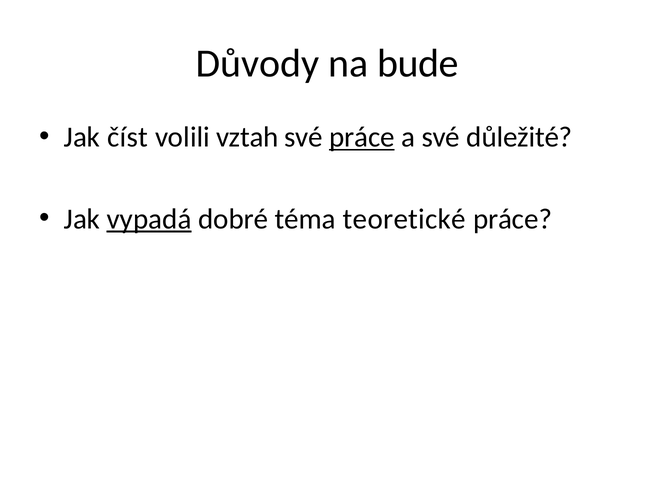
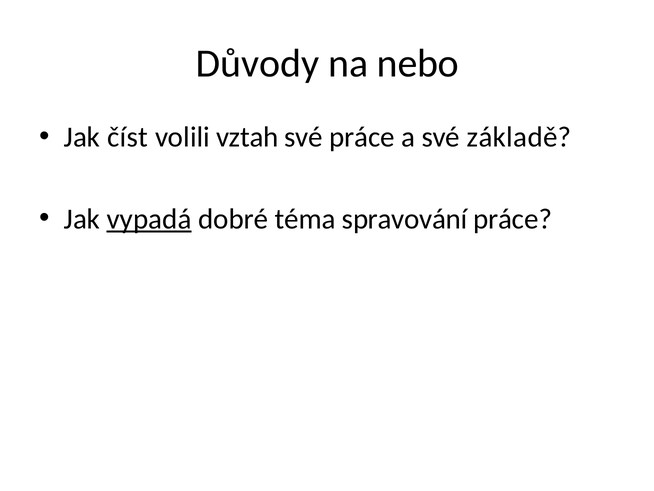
bude: bude -> nebo
práce at (362, 137) underline: present -> none
důležité: důležité -> základě
teoretické: teoretické -> spravování
